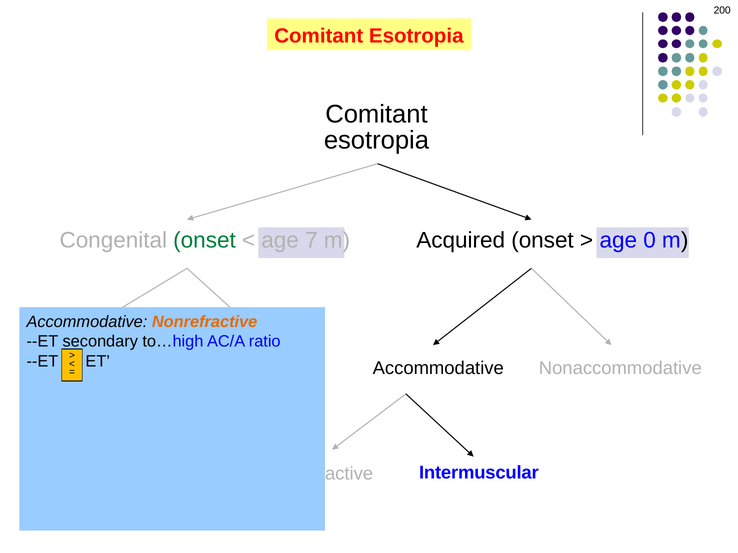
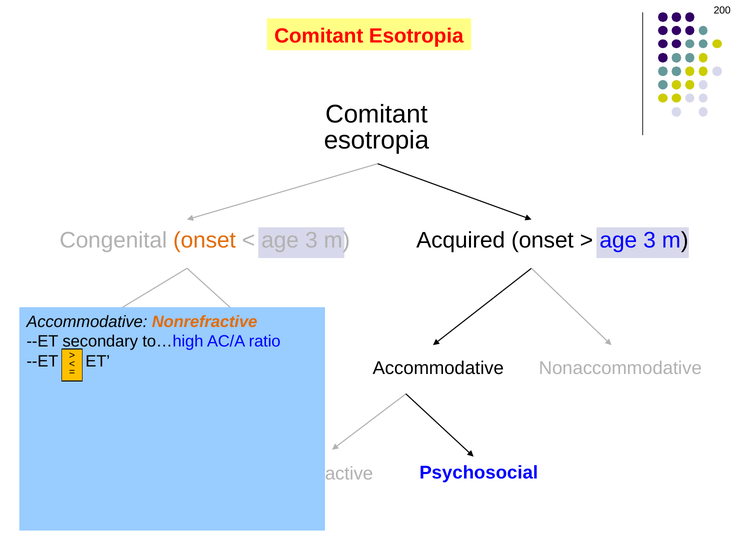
onset at (204, 241) colour: green -> orange
7 at (311, 241): 7 -> 3
0 at (650, 241): 0 -> 3
Intermuscular: Intermuscular -> Psychosocial
